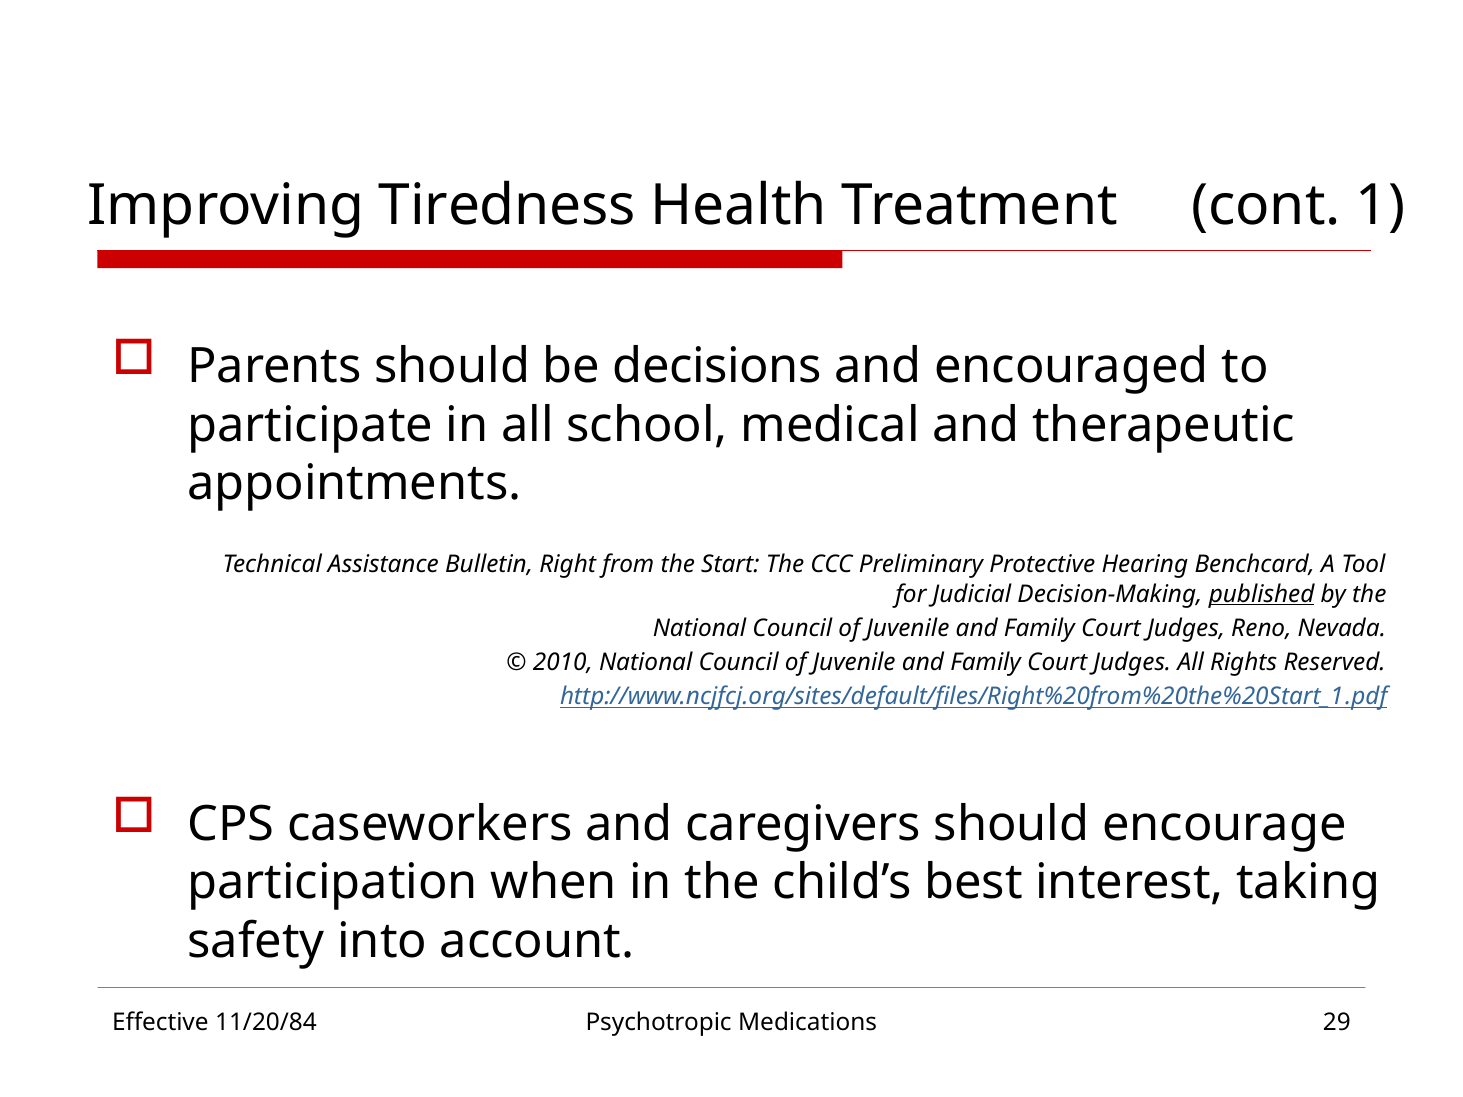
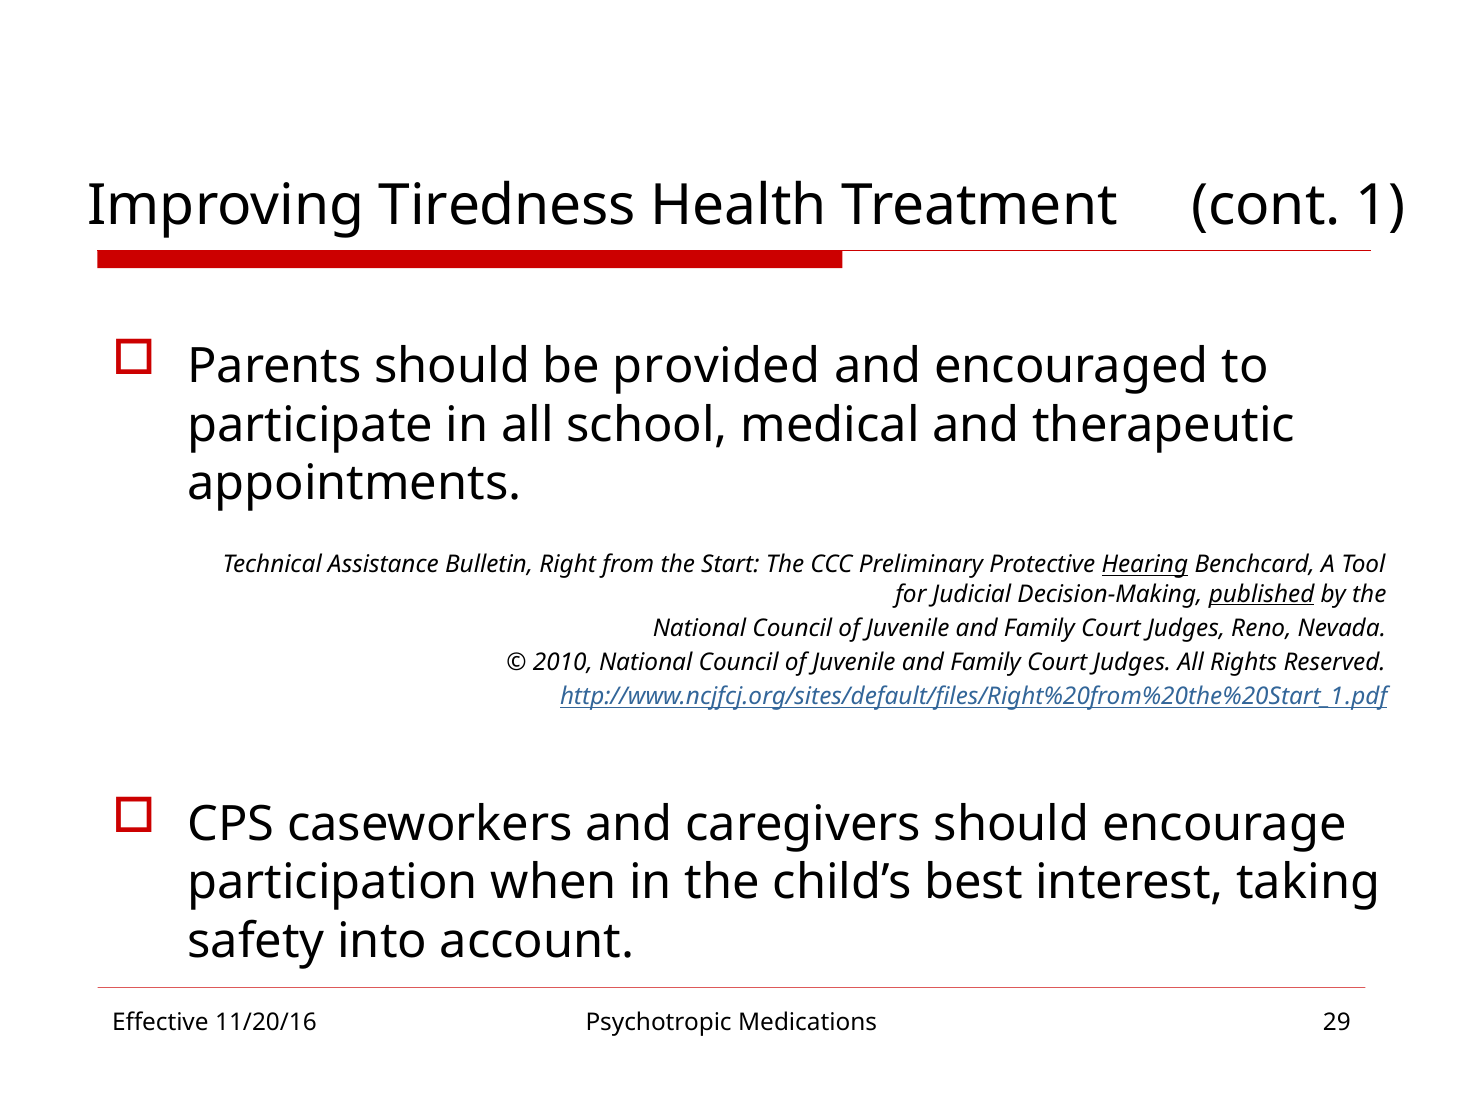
decisions: decisions -> provided
Hearing underline: none -> present
11/20/84: 11/20/84 -> 11/20/16
